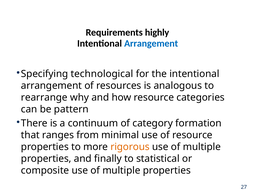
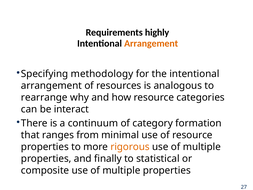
Arrangement at (151, 43) colour: blue -> orange
technological: technological -> methodology
pattern: pattern -> interact
